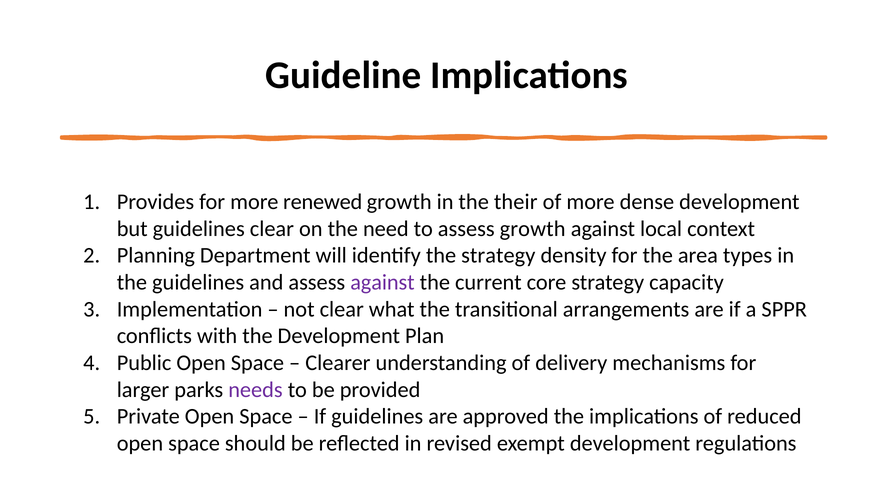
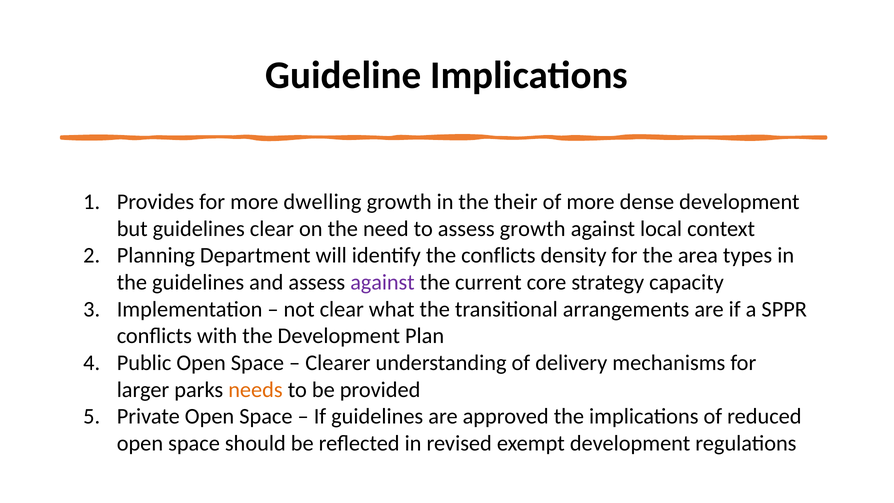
renewed: renewed -> dwelling
the strategy: strategy -> conflicts
needs colour: purple -> orange
